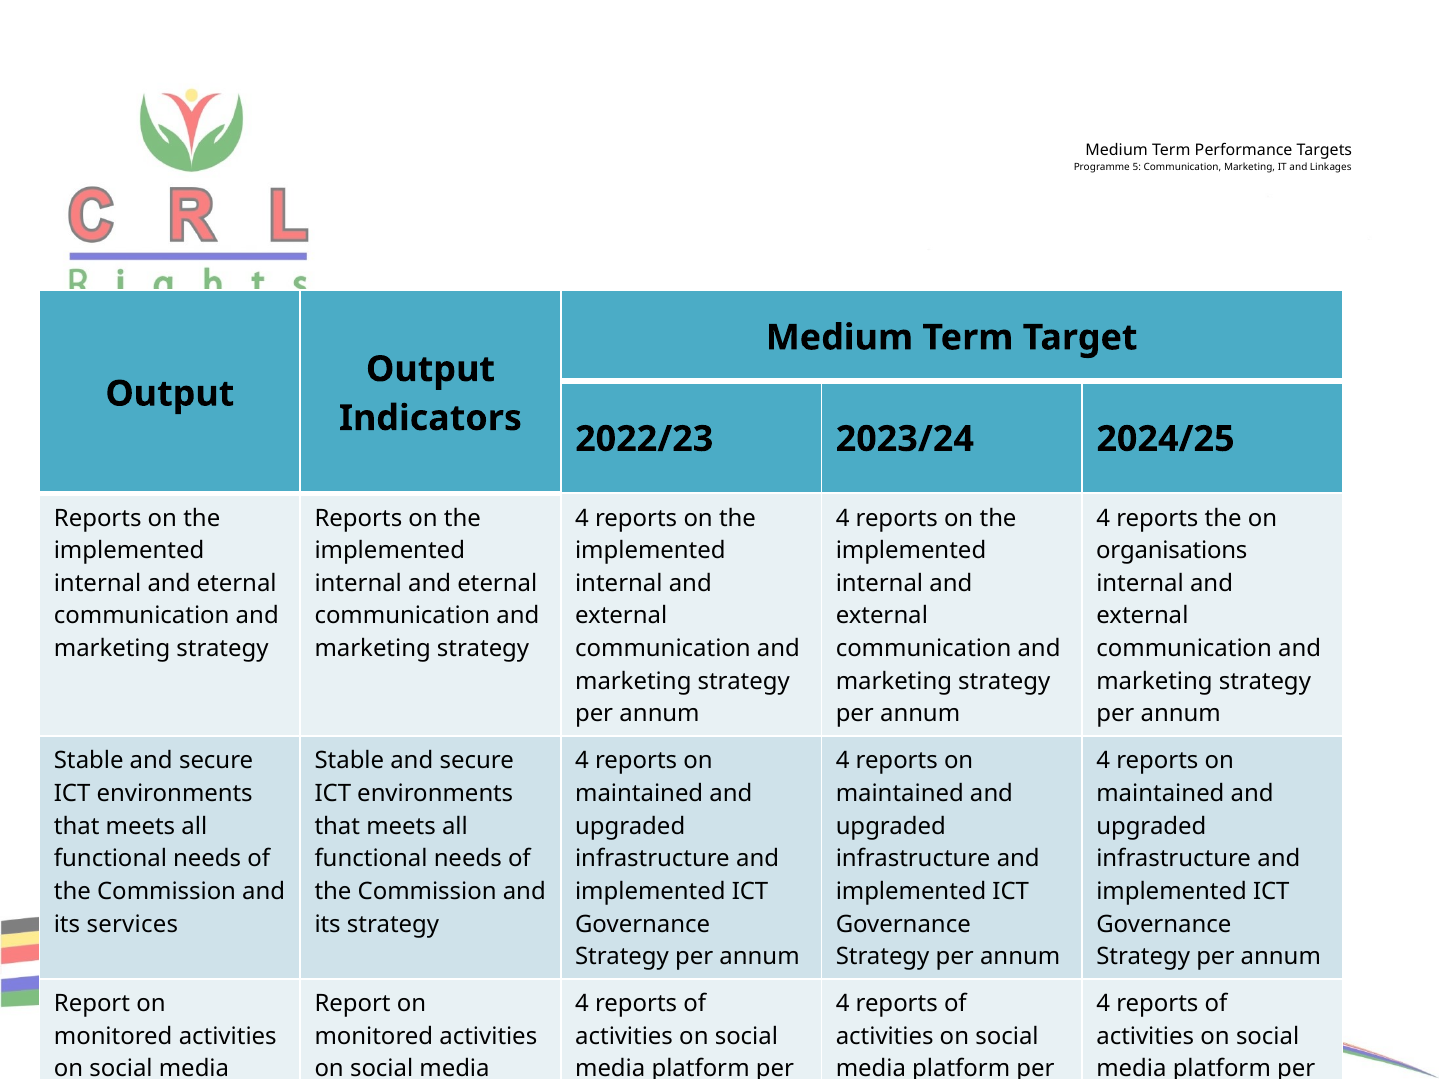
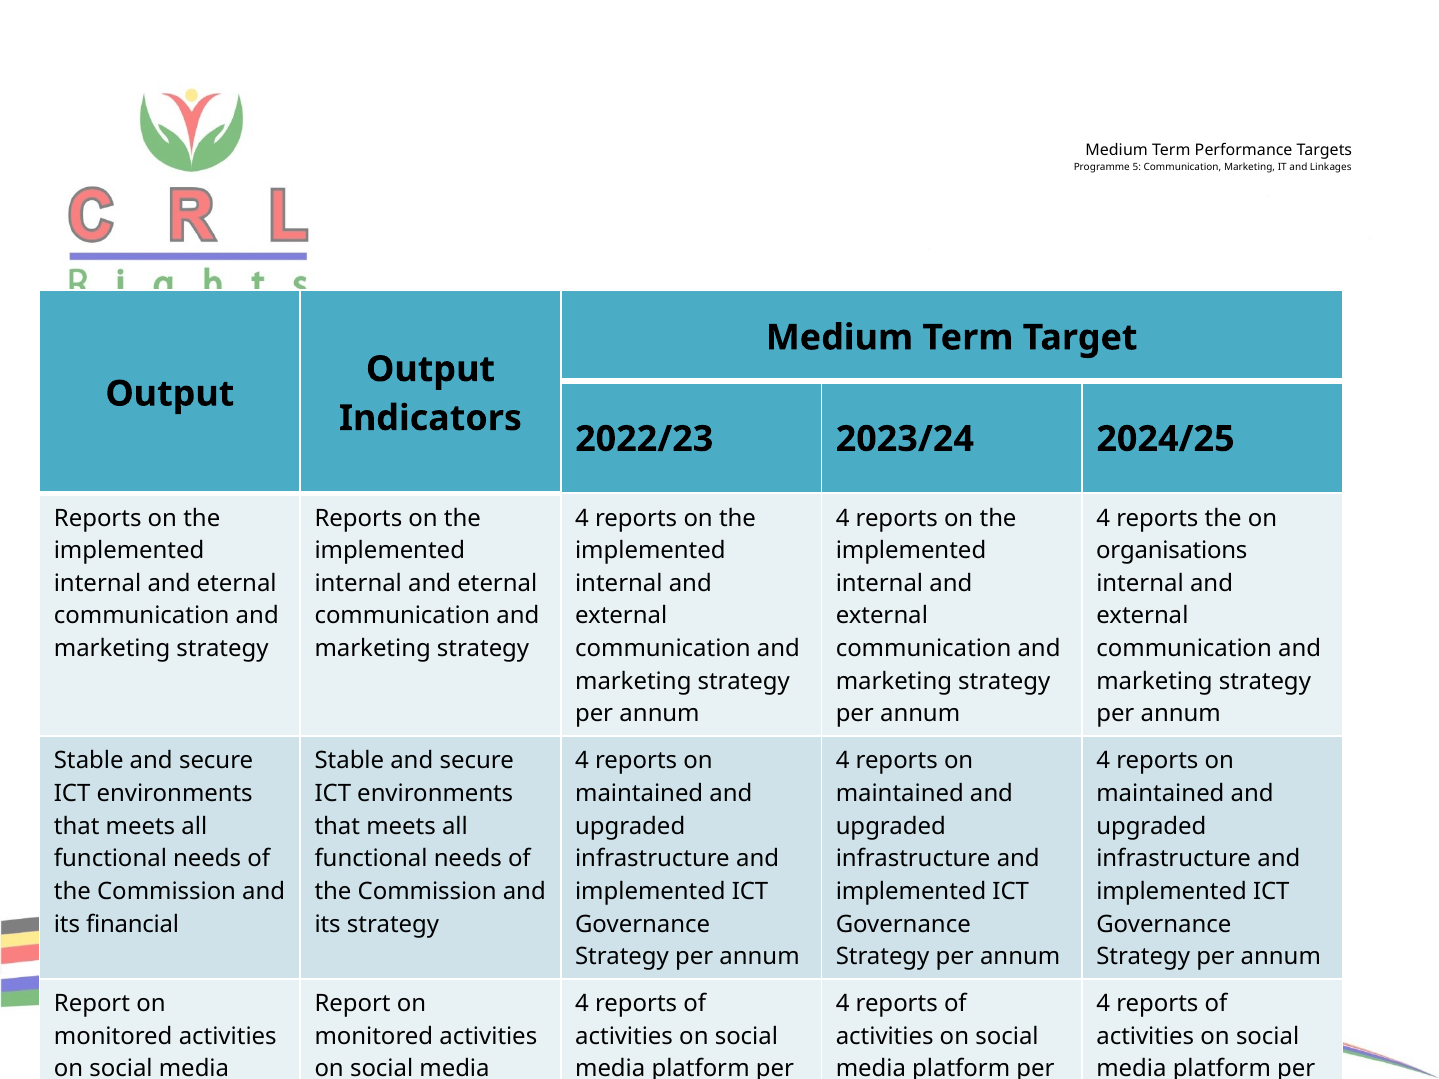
services: services -> financial
